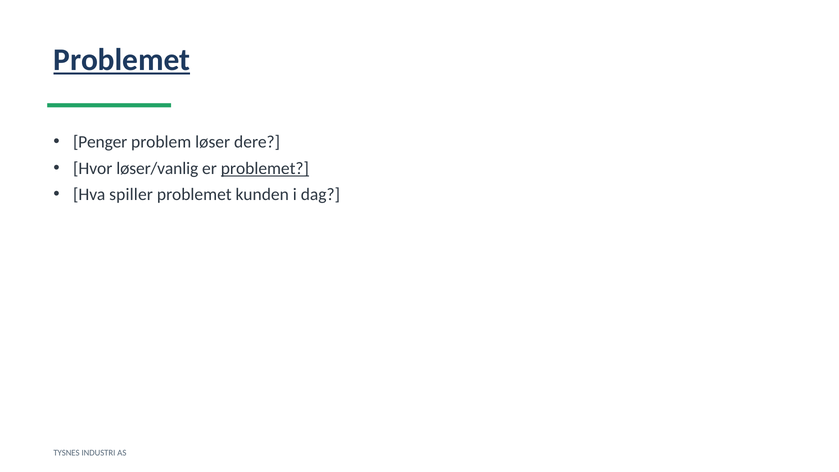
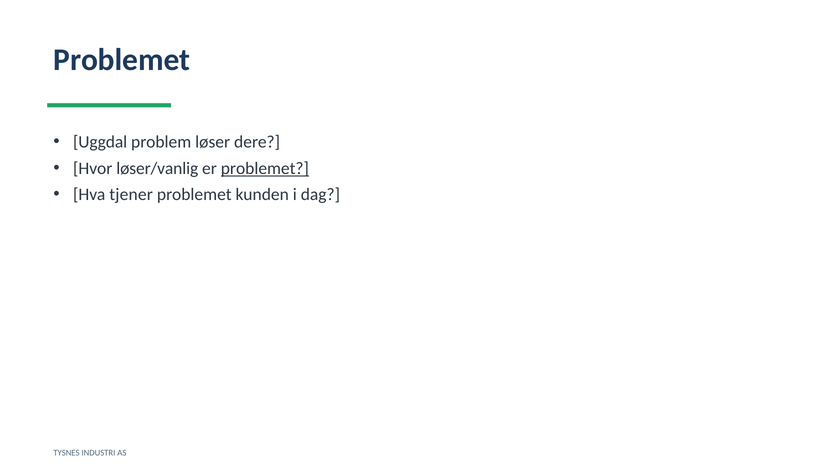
Problemet at (122, 60) underline: present -> none
Penger: Penger -> Uggdal
spiller: spiller -> tjener
